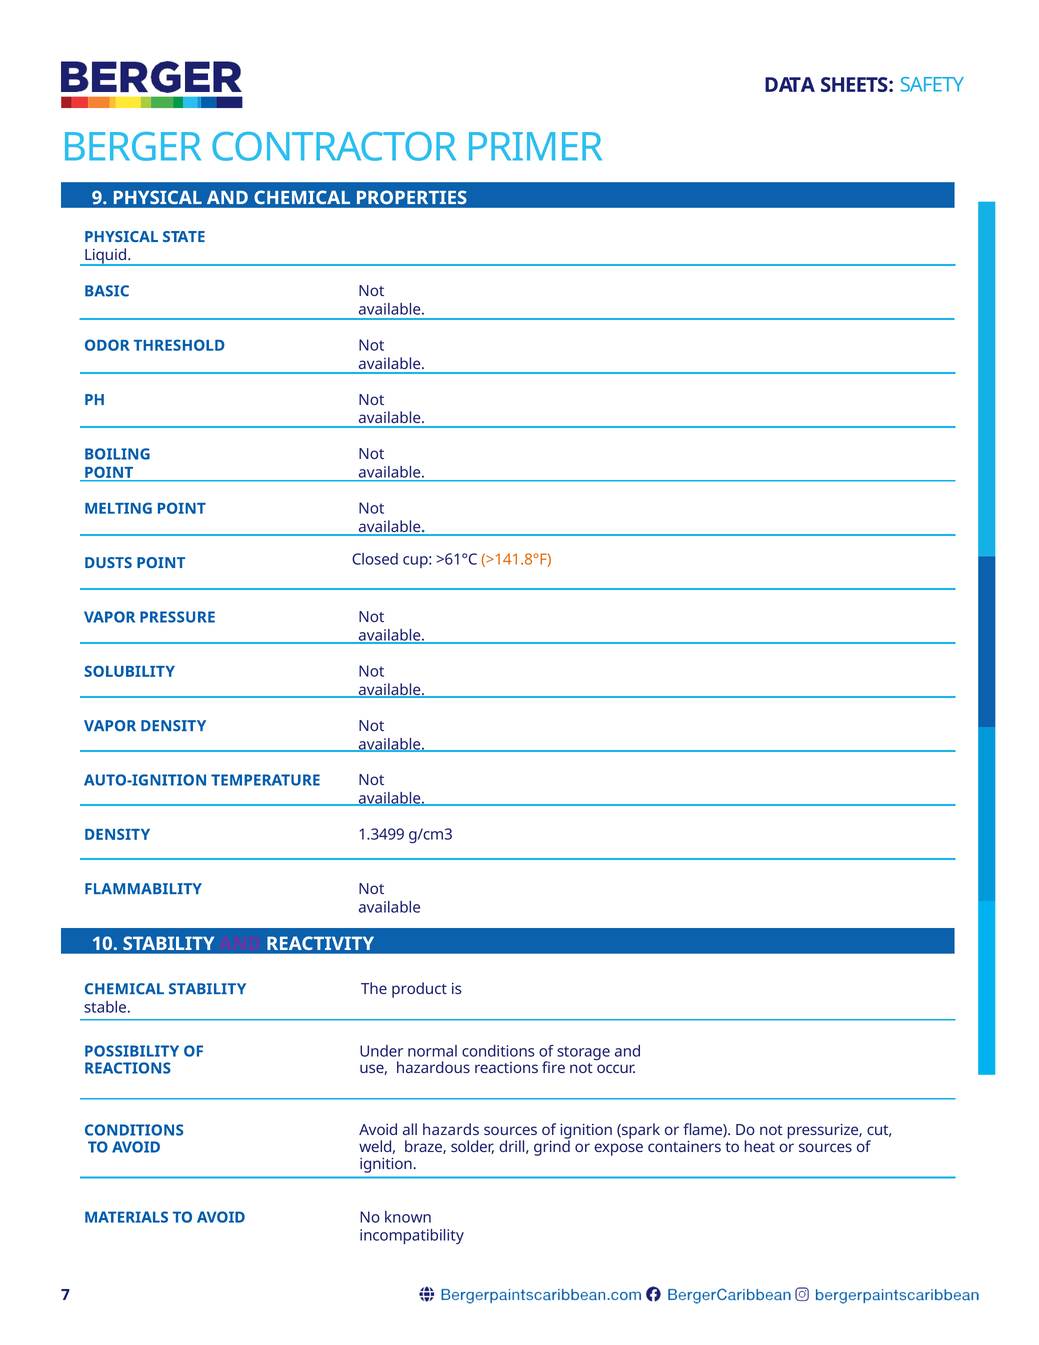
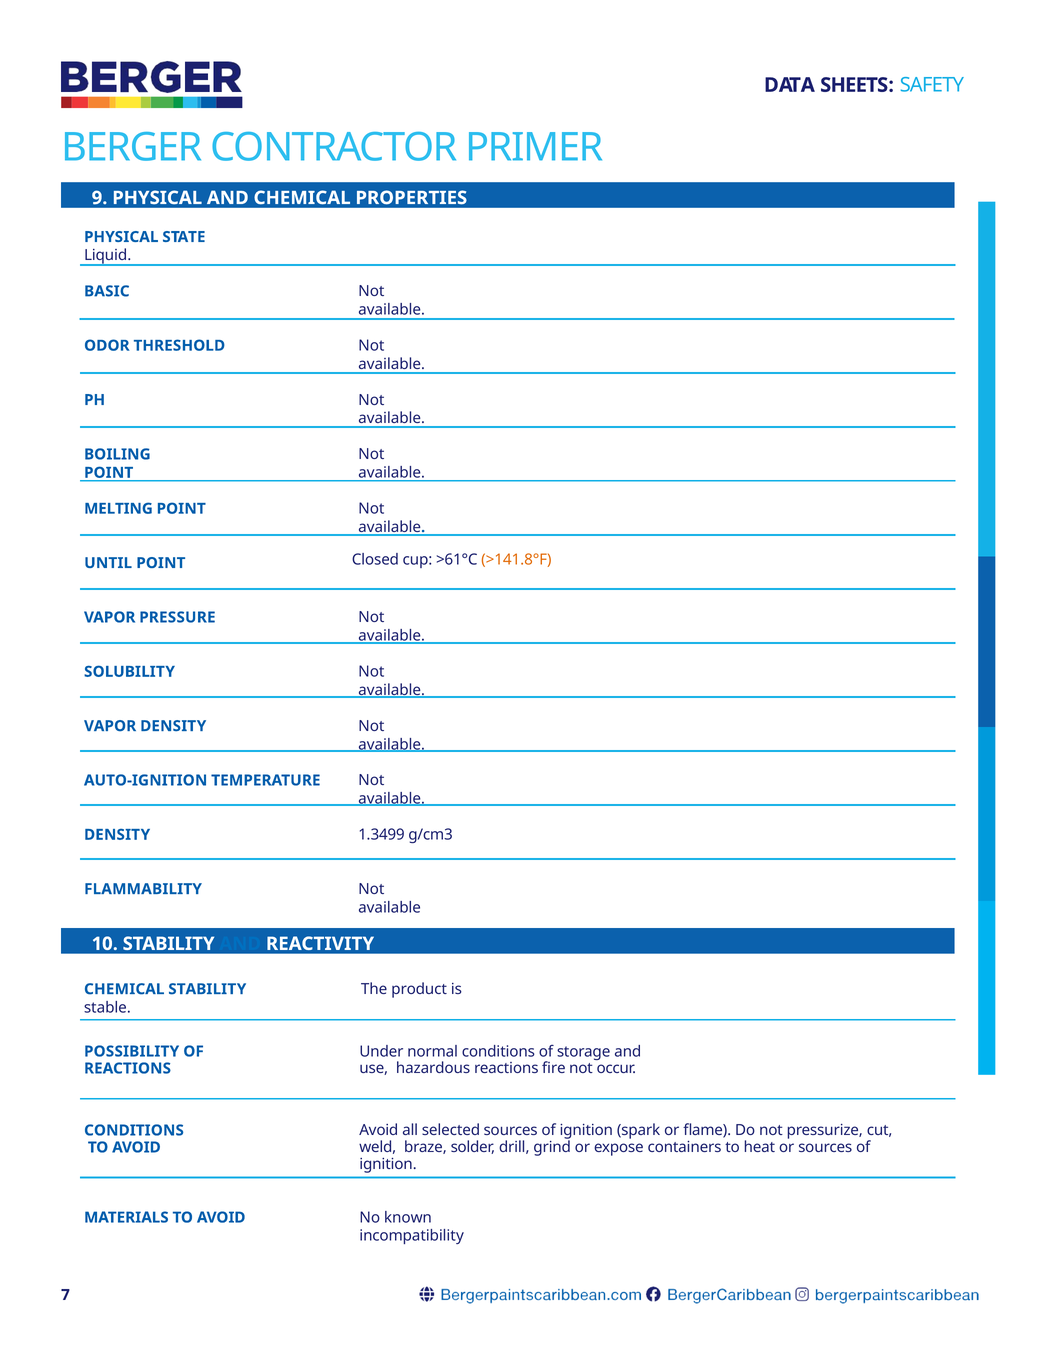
DUSTS: DUSTS -> UNTIL
AND at (240, 944) colour: purple -> blue
hazards: hazards -> selected
